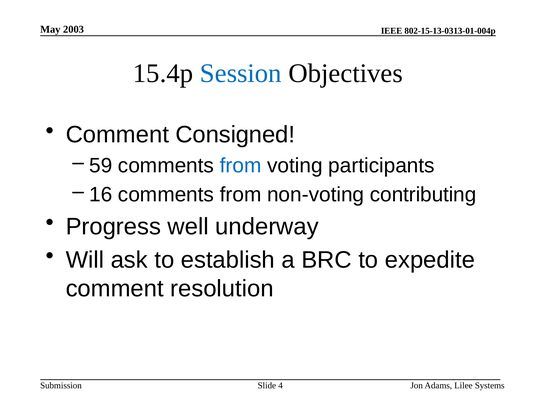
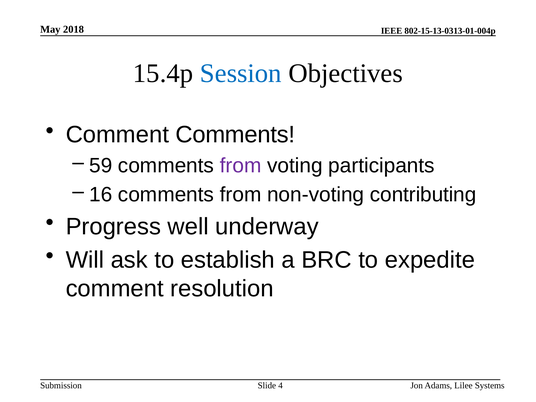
2003: 2003 -> 2018
Comment Consigned: Consigned -> Comments
from at (241, 166) colour: blue -> purple
